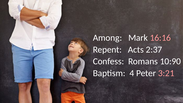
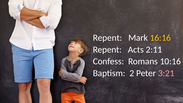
Among at (107, 38): Among -> Repent
16:16 colour: pink -> yellow
2:37: 2:37 -> 2:11
10:90: 10:90 -> 10:16
4: 4 -> 2
